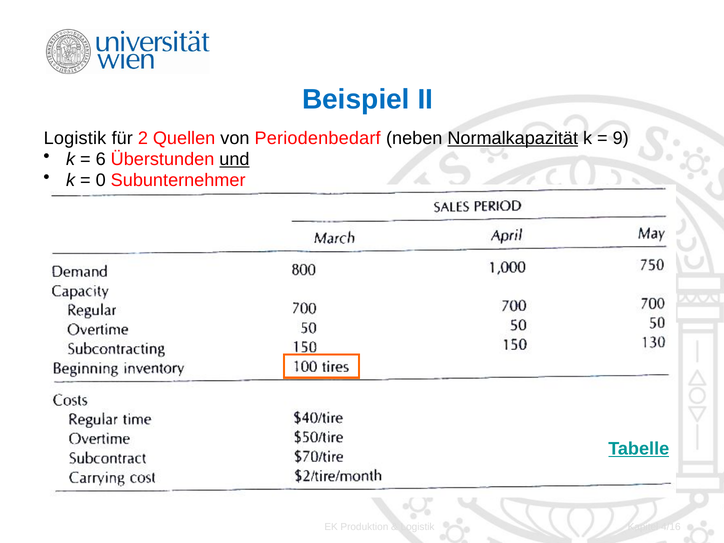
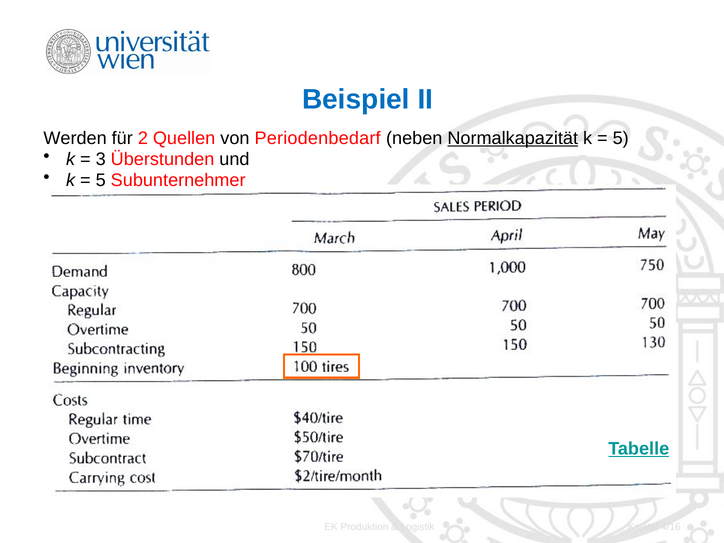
Logistik at (75, 138): Logistik -> Werden
9 at (621, 138): 9 -> 5
6: 6 -> 3
und underline: present -> none
0 at (101, 180): 0 -> 5
